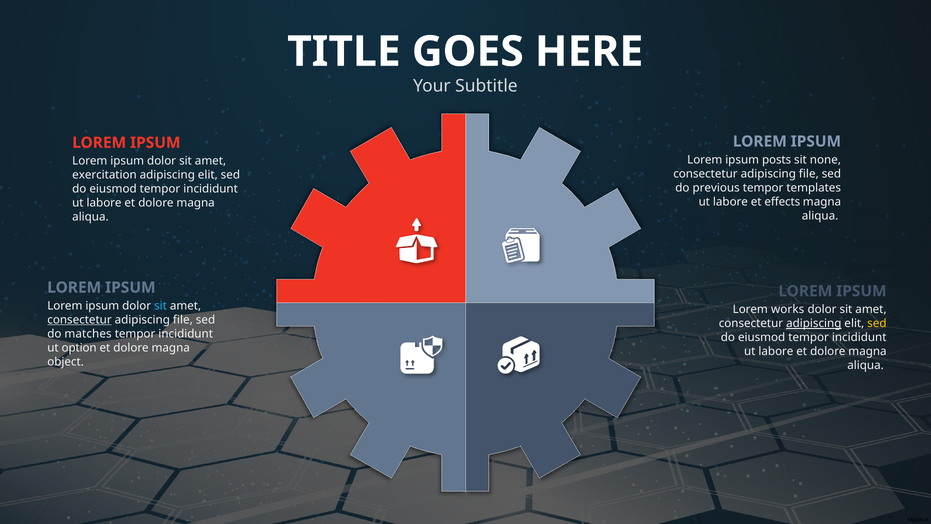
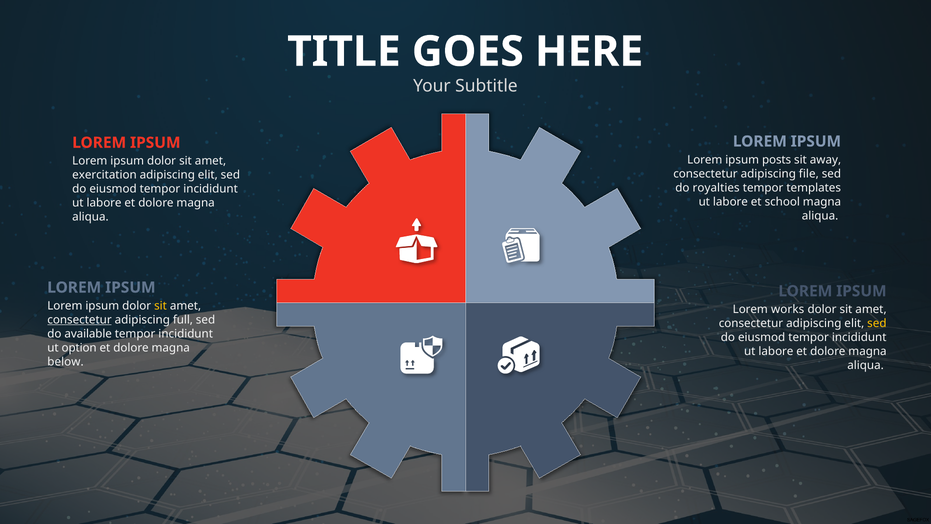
none: none -> away
previous: previous -> royalties
effects: effects -> school
sit at (161, 306) colour: light blue -> yellow
file at (183, 320): file -> full
adipiscing at (814, 323) underline: present -> none
matches: matches -> available
object: object -> below
